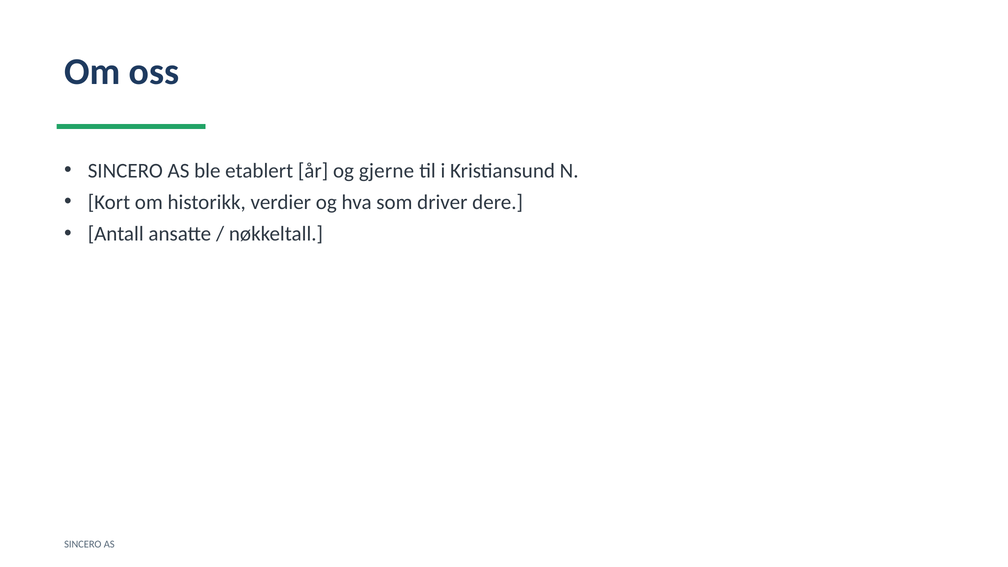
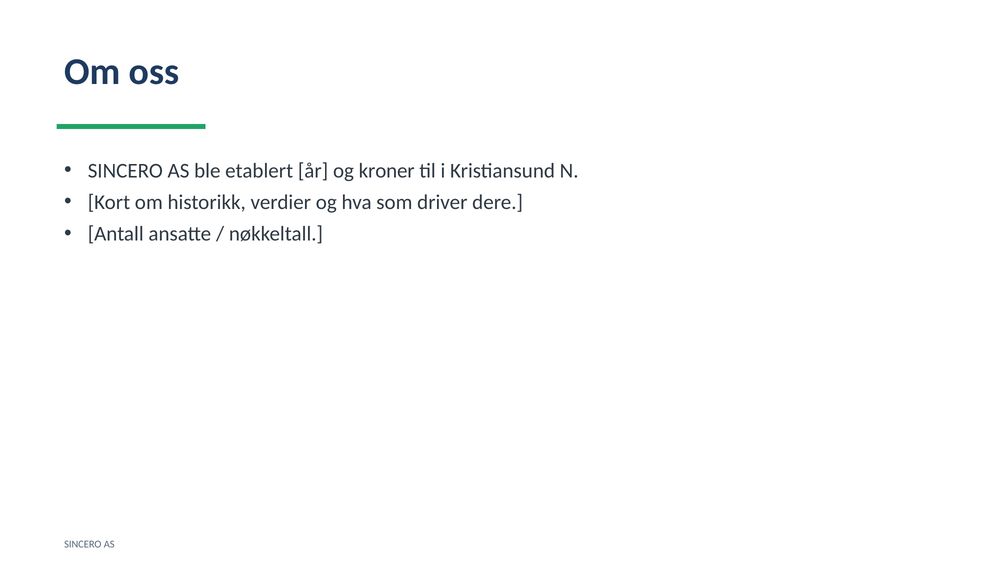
gjerne: gjerne -> kroner
